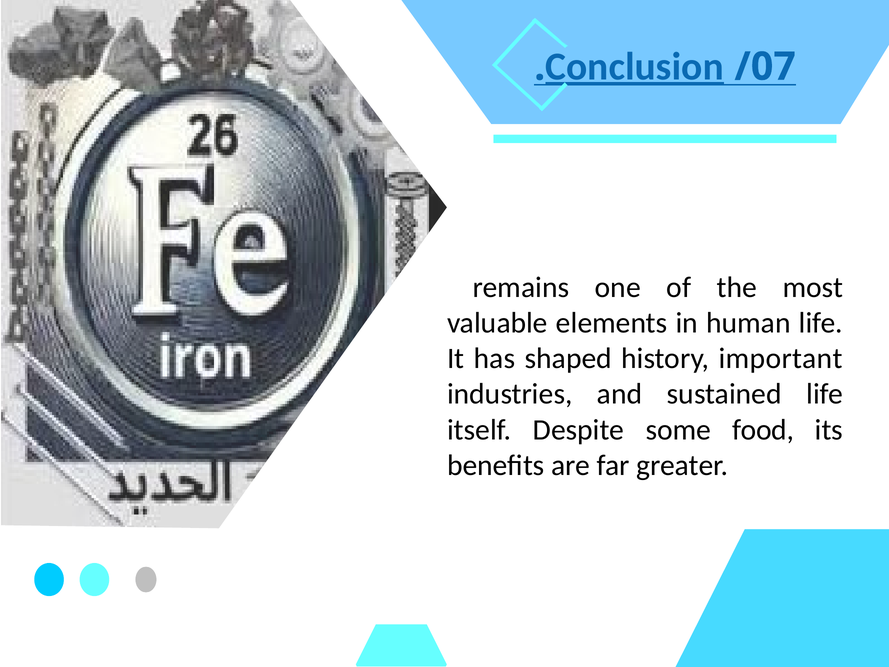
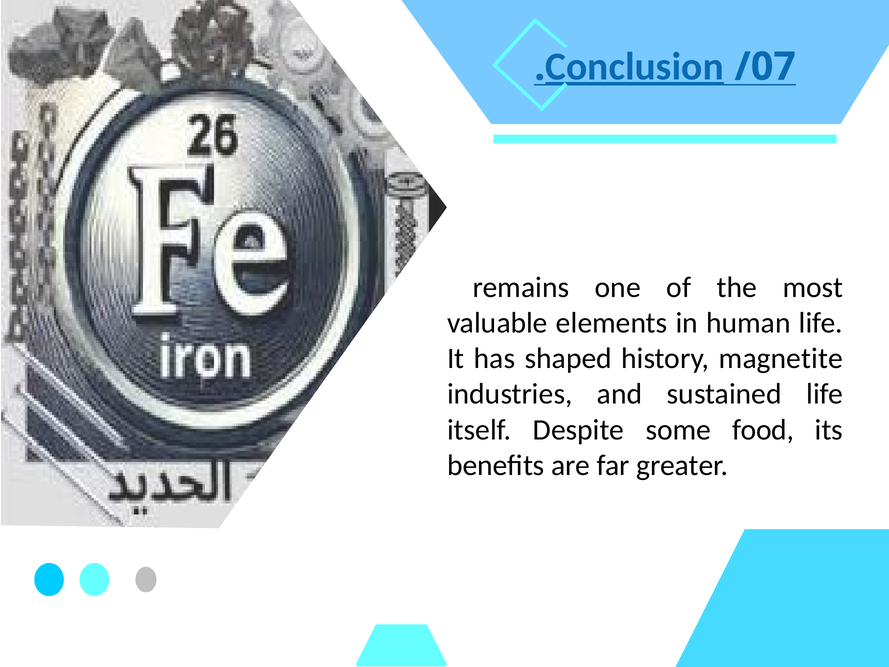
important: important -> magnetite
